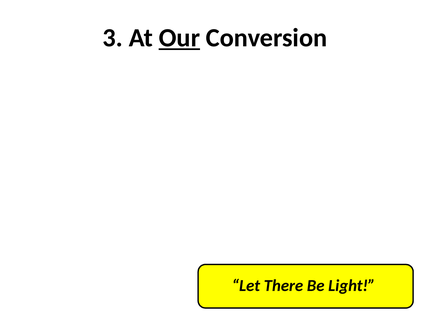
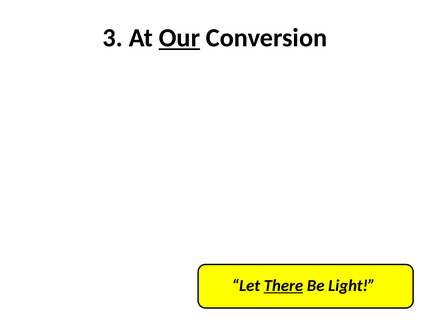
There underline: none -> present
